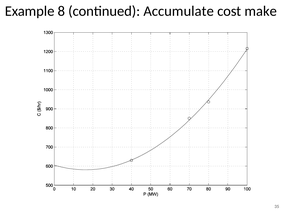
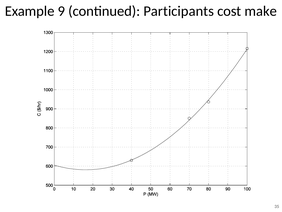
8: 8 -> 9
Accumulate: Accumulate -> Participants
